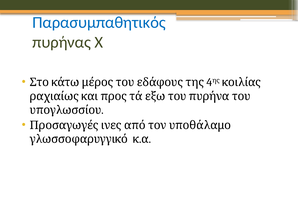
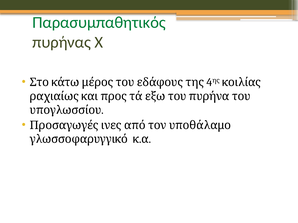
Παρασυμπαθητικός colour: blue -> green
